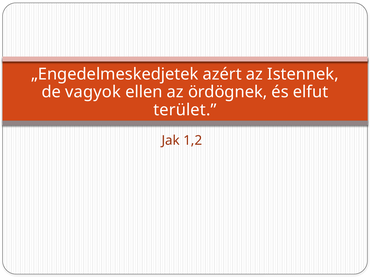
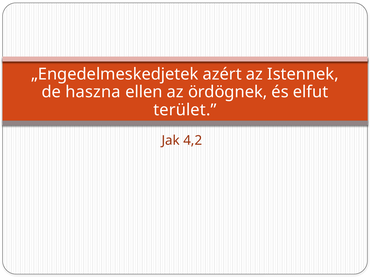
vagyok: vagyok -> haszna
1,2: 1,2 -> 4,2
